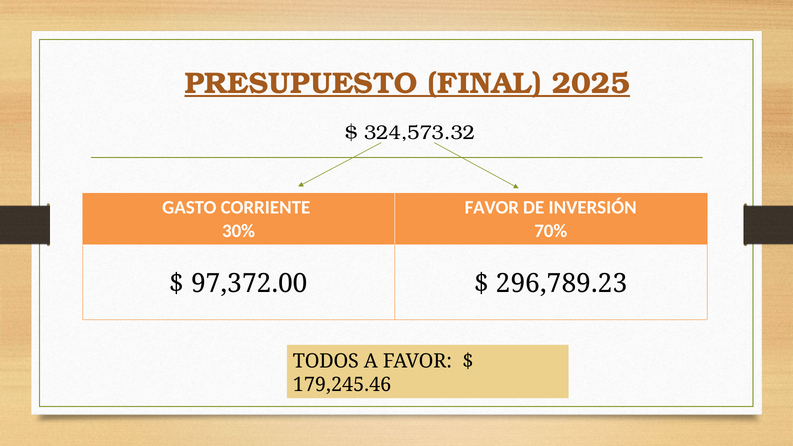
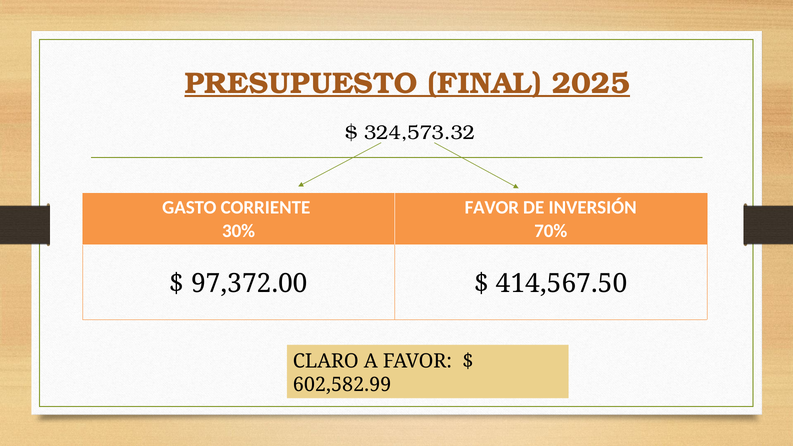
296,789.23: 296,789.23 -> 414,567.50
TODOS: TODOS -> CLARO
179,245.46: 179,245.46 -> 602,582.99
